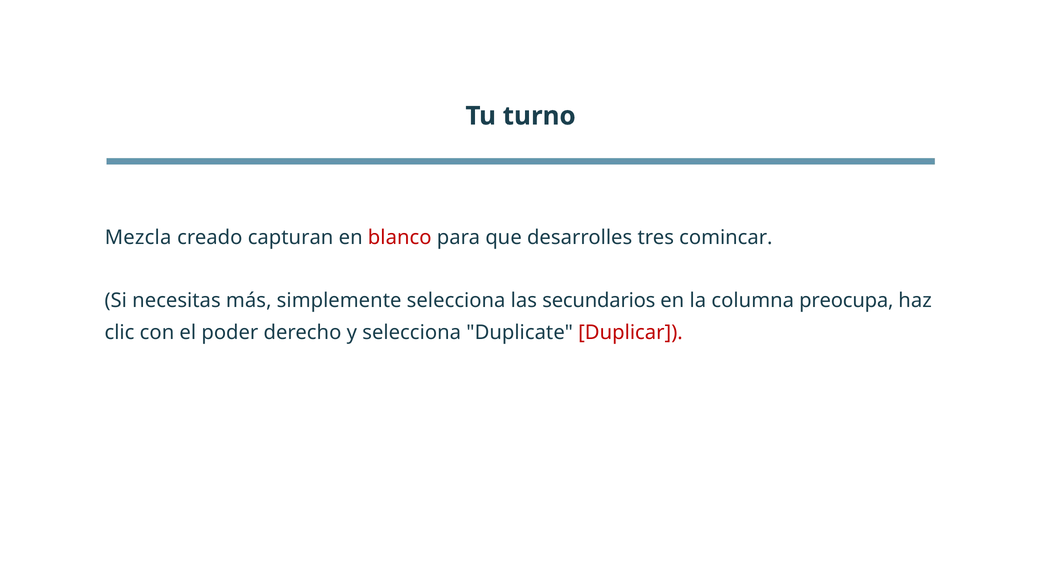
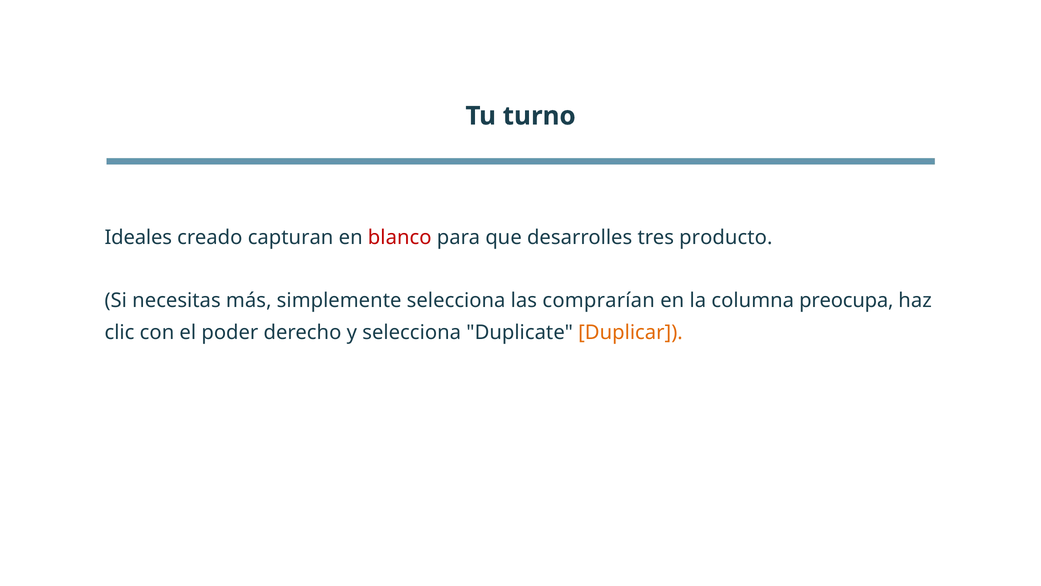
Mezcla: Mezcla -> Ideales
comincar: comincar -> producto
secundarios: secundarios -> comprarían
Duplicar colour: red -> orange
